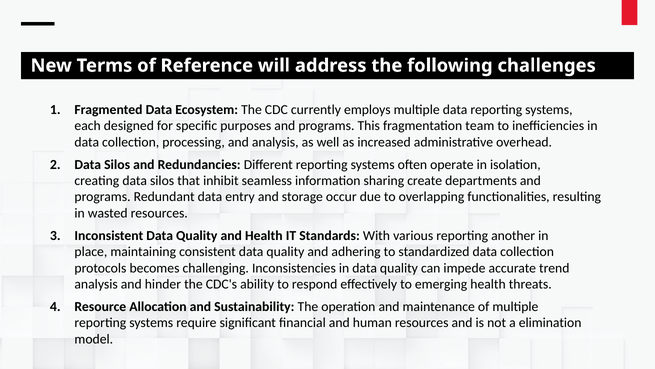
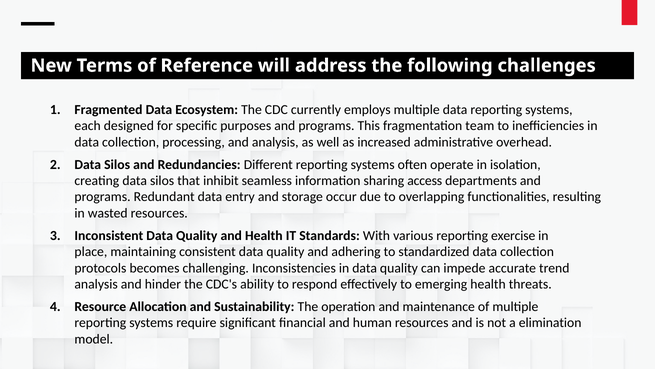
create: create -> access
another: another -> exercise
